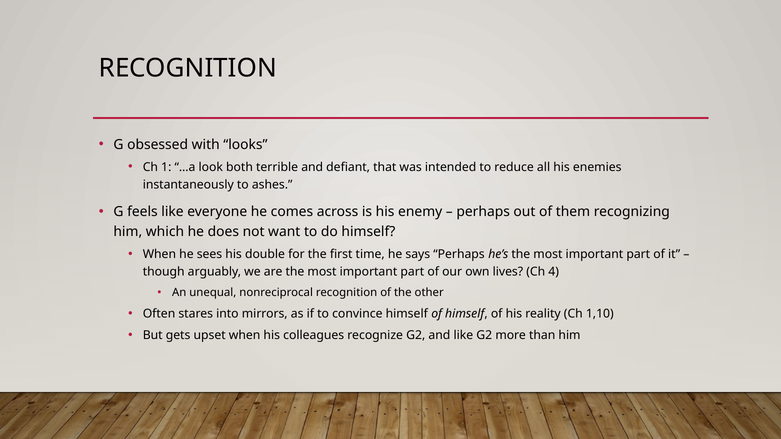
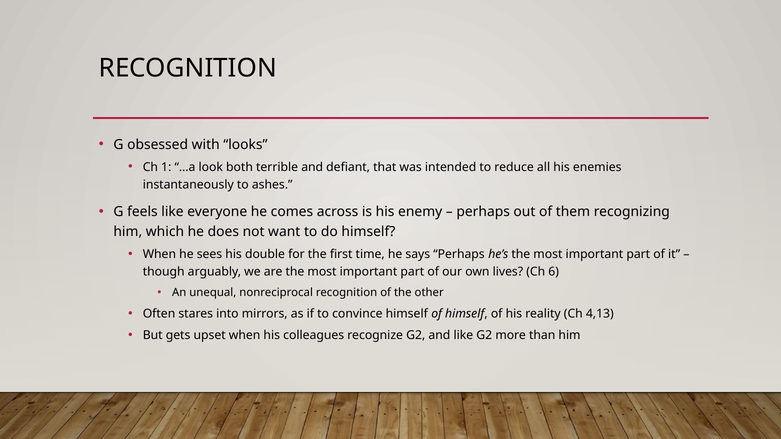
4: 4 -> 6
1,10: 1,10 -> 4,13
